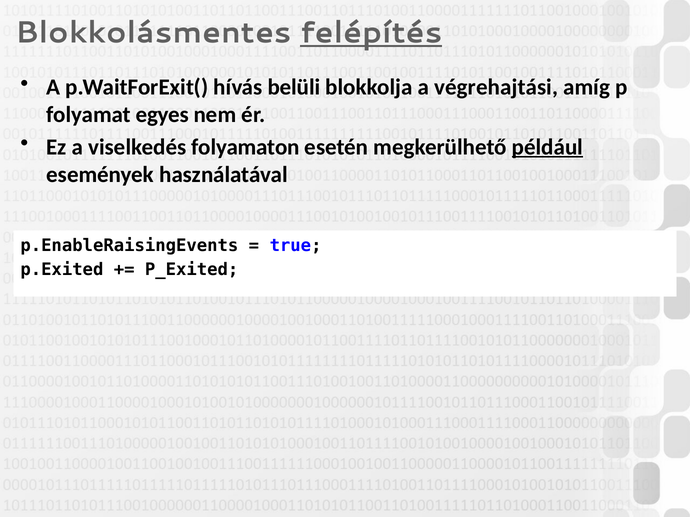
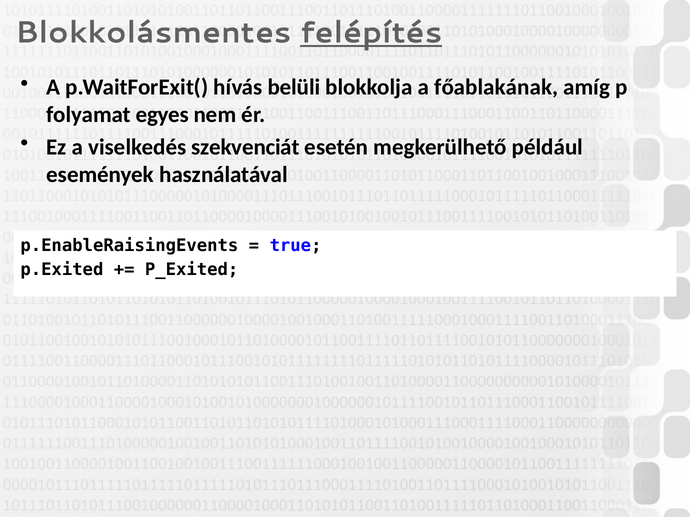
végrehajtási: végrehajtási -> főablakának
folyamaton: folyamaton -> szekvenciát
például underline: present -> none
